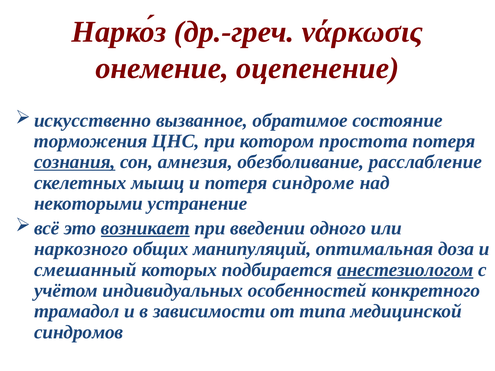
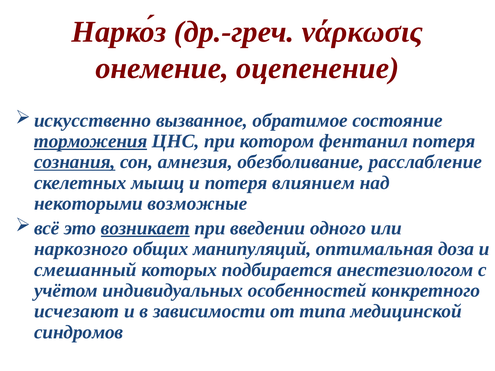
торможения underline: none -> present
простота: простота -> фентанил
синдроме: синдроме -> влиянием
устранение: устранение -> возможные
анестезиологом underline: present -> none
трамадол: трамадол -> исчезают
